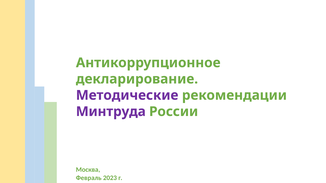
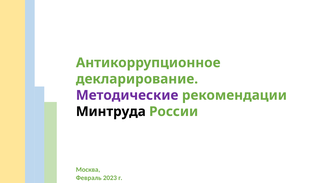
Минтруда colour: purple -> black
